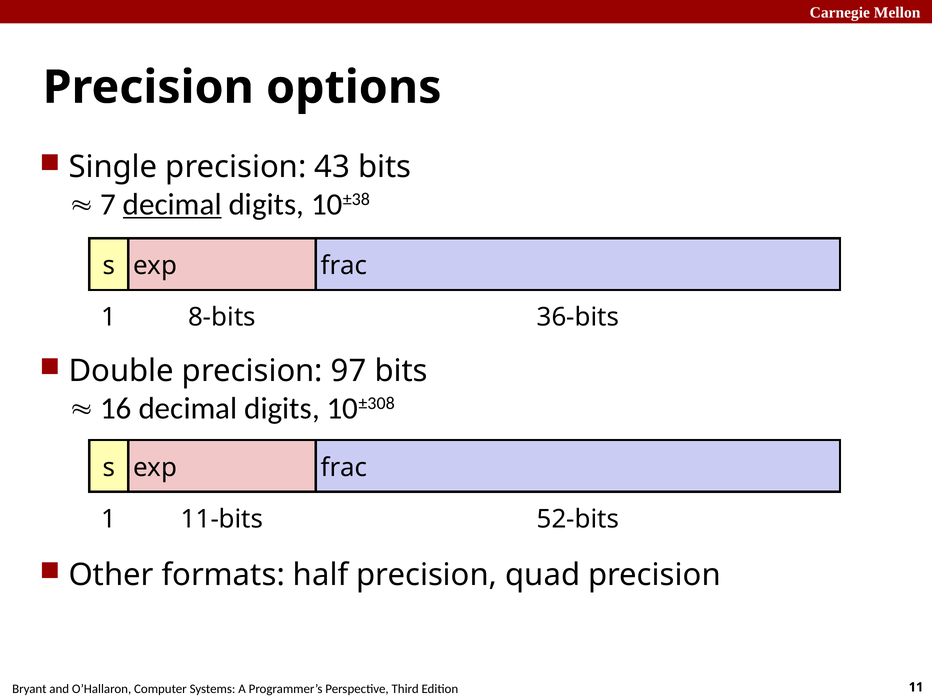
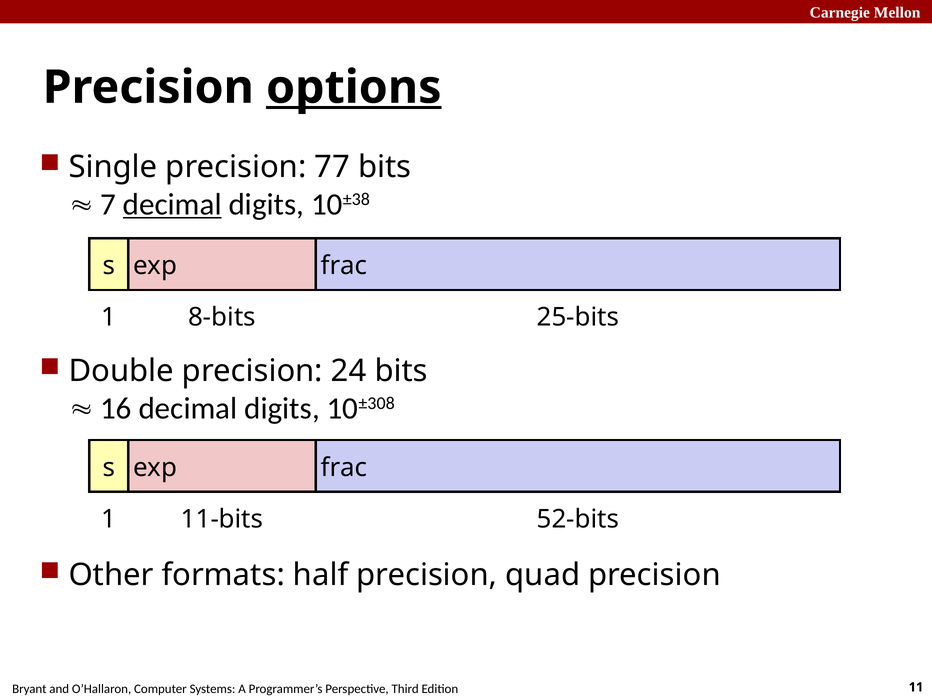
options underline: none -> present
43: 43 -> 77
36-bits: 36-bits -> 25-bits
97: 97 -> 24
